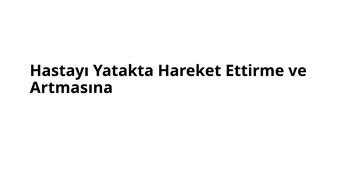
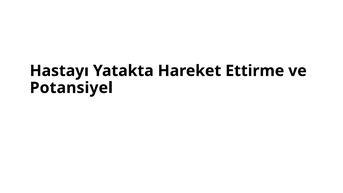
Artmasına: Artmasına -> Potansiyel
